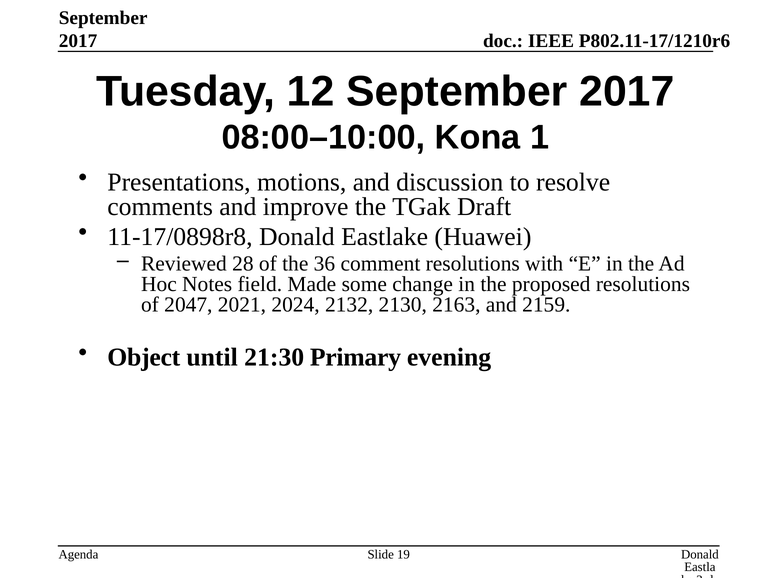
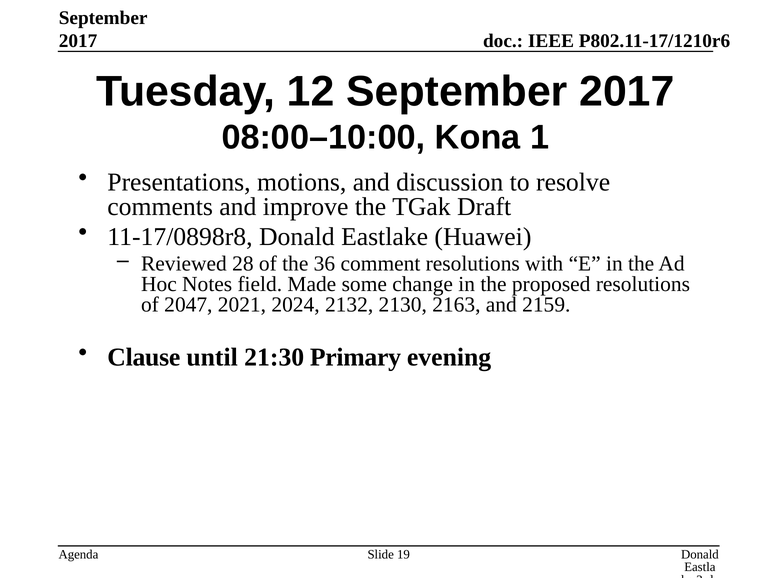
Object: Object -> Clause
